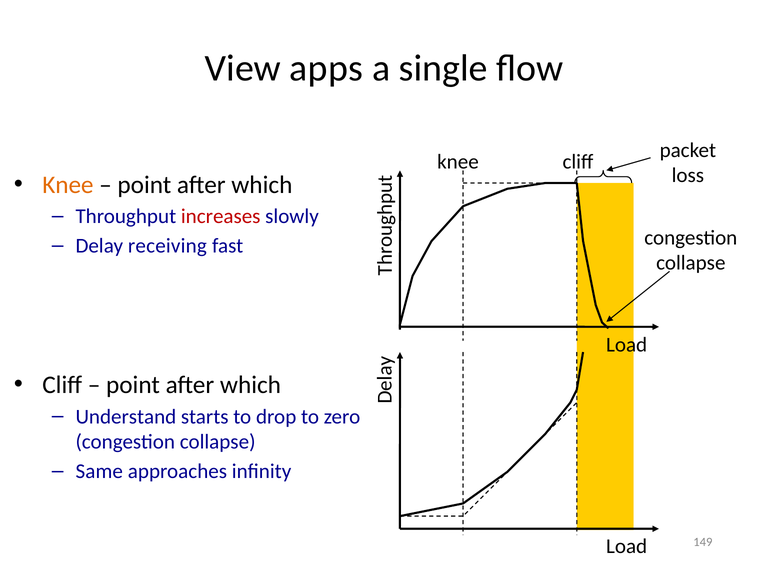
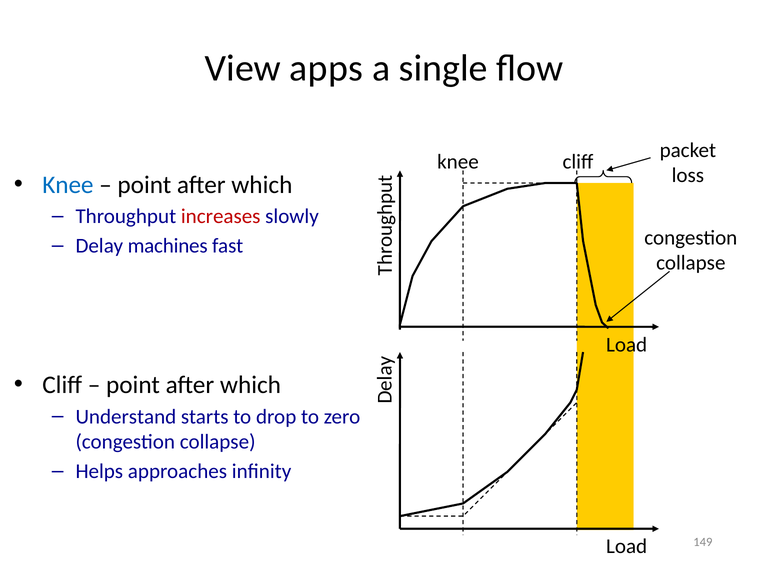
Knee at (68, 185) colour: orange -> blue
receiving: receiving -> machines
Same: Same -> Helps
